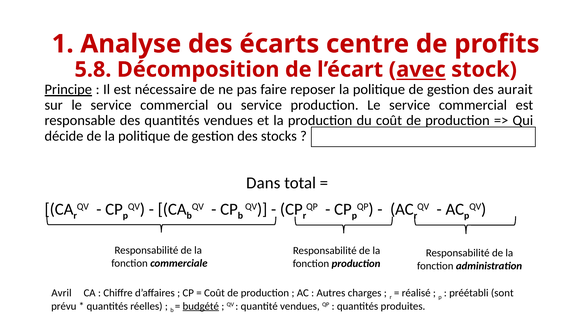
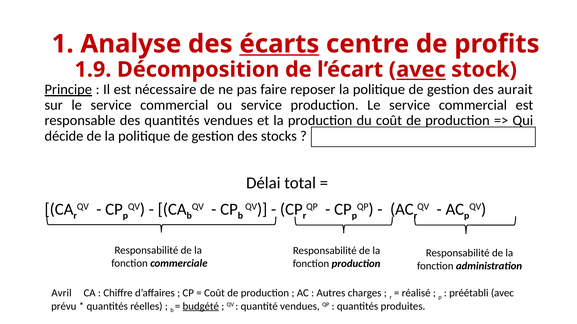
écarts underline: none -> present
5.8: 5.8 -> 1.9
Dans: Dans -> Délai
préétabli sont: sont -> avec
